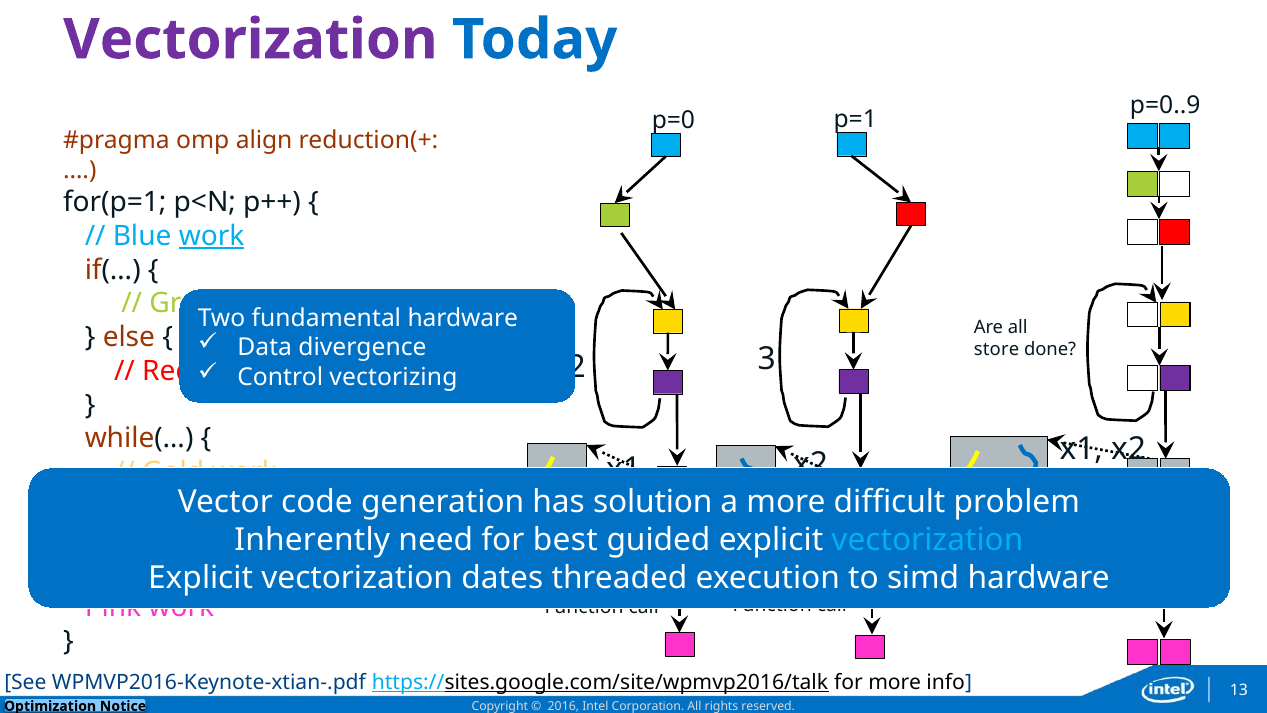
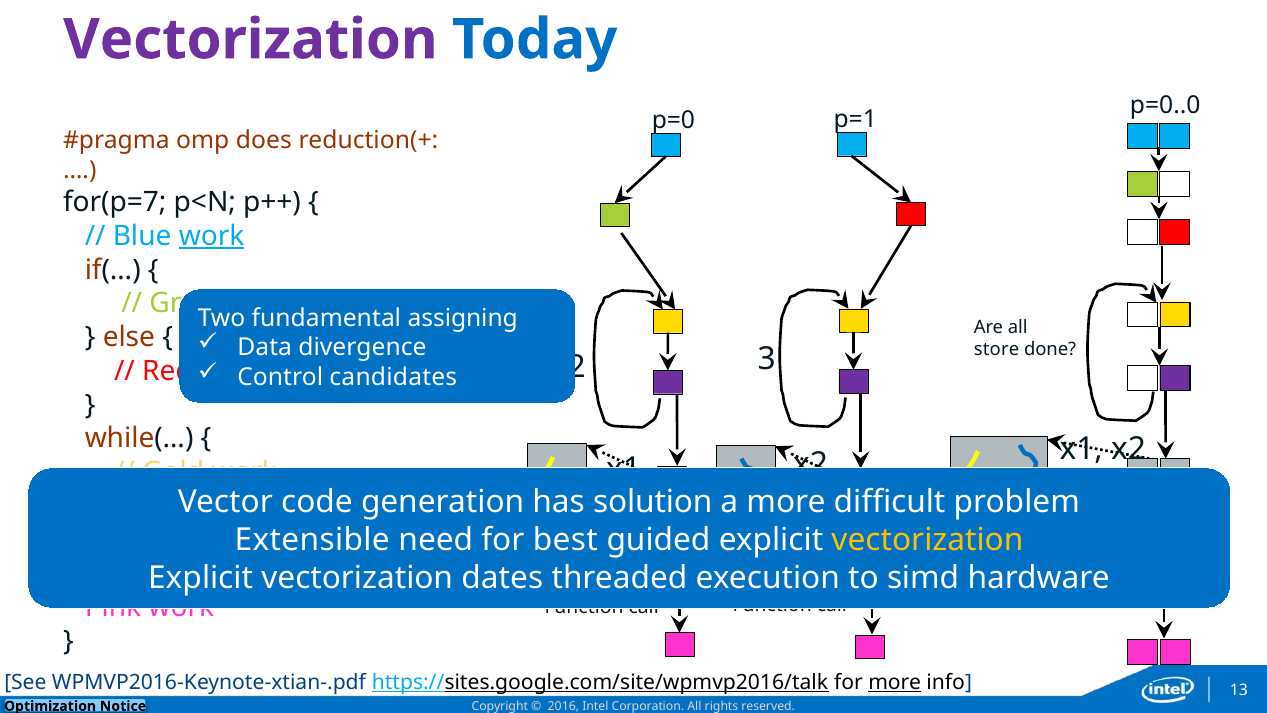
p=0..9: p=0..9 -> p=0..0
align: align -> does
for(p=1: for(p=1 -> for(p=7
fundamental hardware: hardware -> assigning
vectorizing: vectorizing -> candidates
Inherently: Inherently -> Extensible
vectorization at (927, 540) colour: light blue -> yellow
more at (895, 682) underline: none -> present
